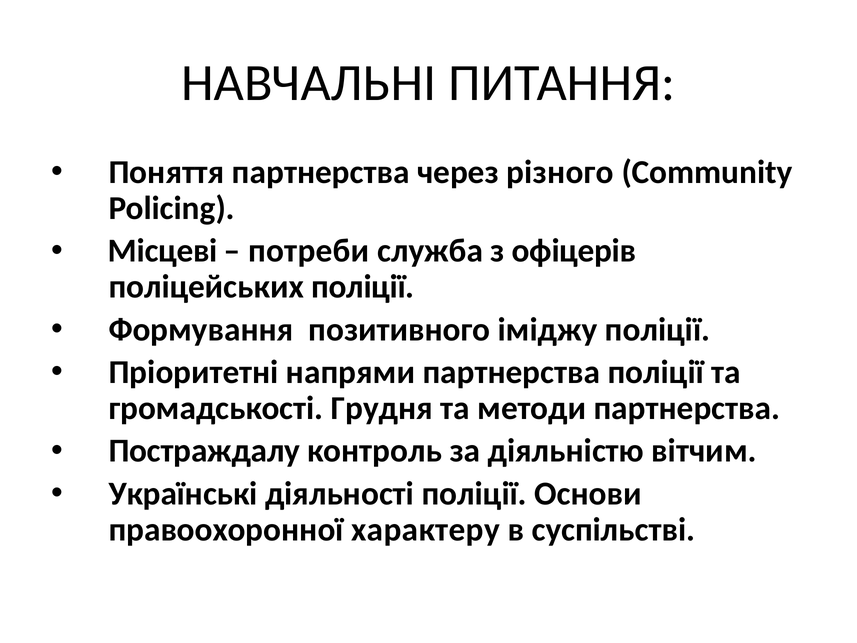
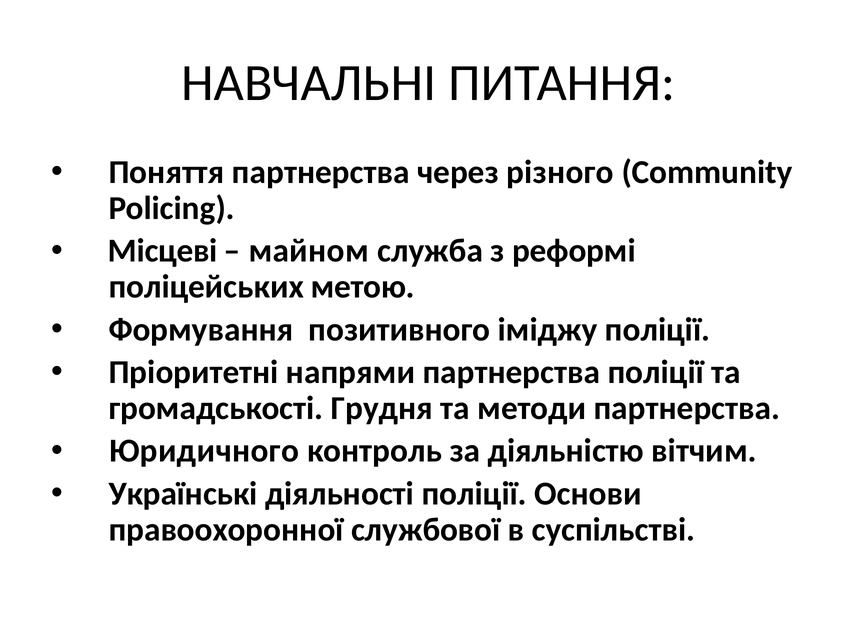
потреби: потреби -> майном
офіцерів: офіцерів -> реформі
поліцейських поліції: поліції -> метою
Постраждалу: Постраждалу -> Юридичного
характеру: характеру -> службової
